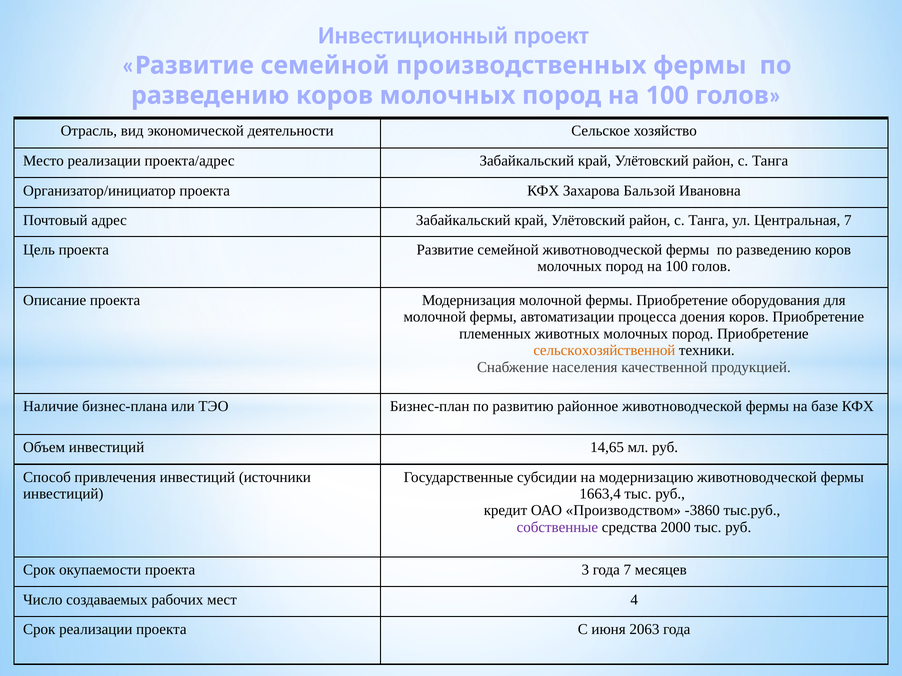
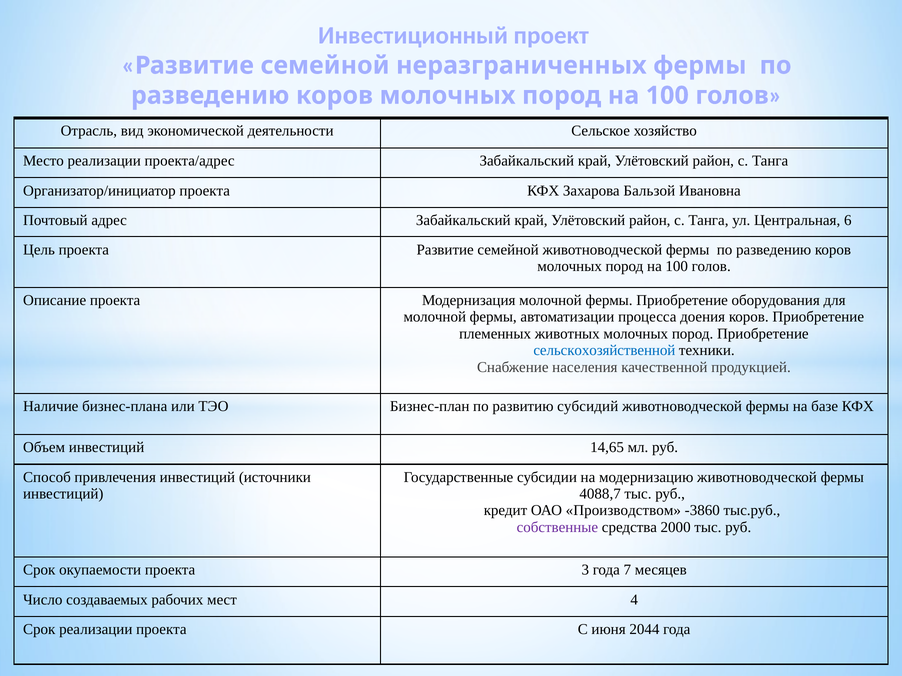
производственных: производственных -> неразграниченных
Центральная 7: 7 -> 6
сельскохозяйственной colour: orange -> blue
районное: районное -> субсидий
1663,4: 1663,4 -> 4088,7
2063: 2063 -> 2044
